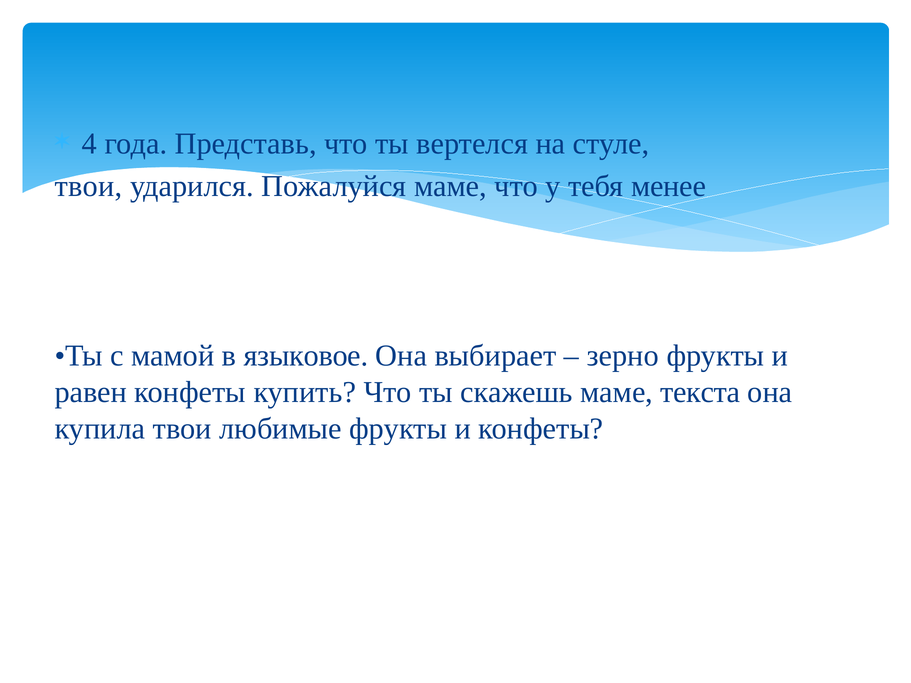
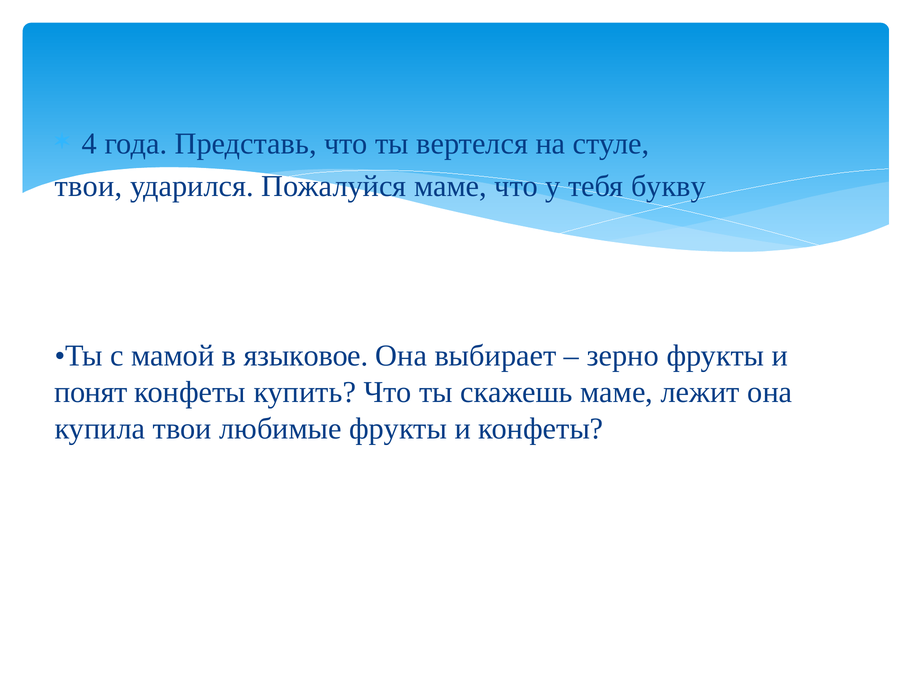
менее: менее -> букву
равен: равен -> понят
текста: текста -> лежит
